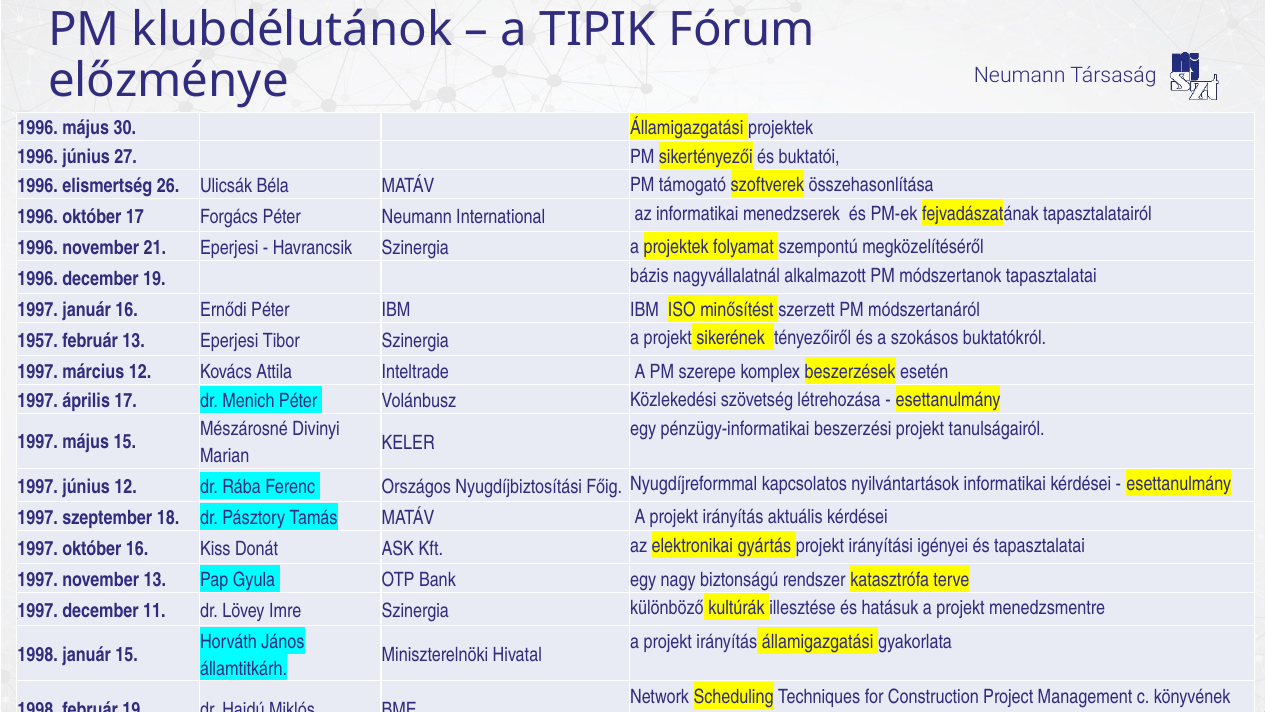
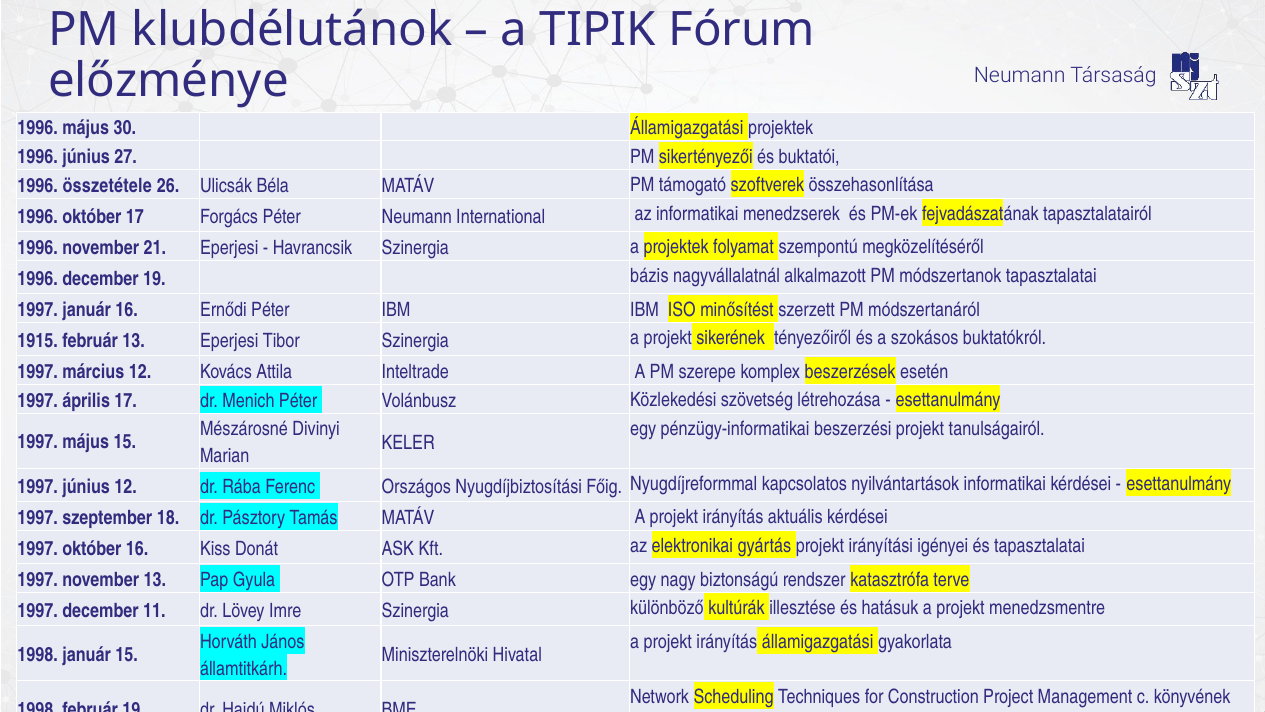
elismertség: elismertség -> összetétele
1957: 1957 -> 1915
